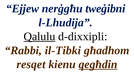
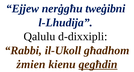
Qalulu underline: present -> none
il-Tibki: il-Tibki -> il-Ukoll
resqet: resqet -> żmien
